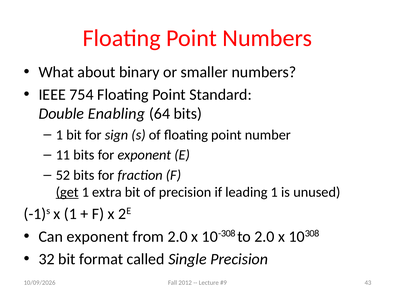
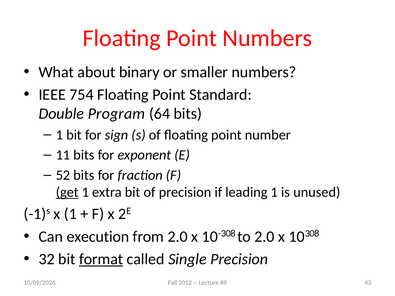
Enabling: Enabling -> Program
Can exponent: exponent -> execution
format underline: none -> present
